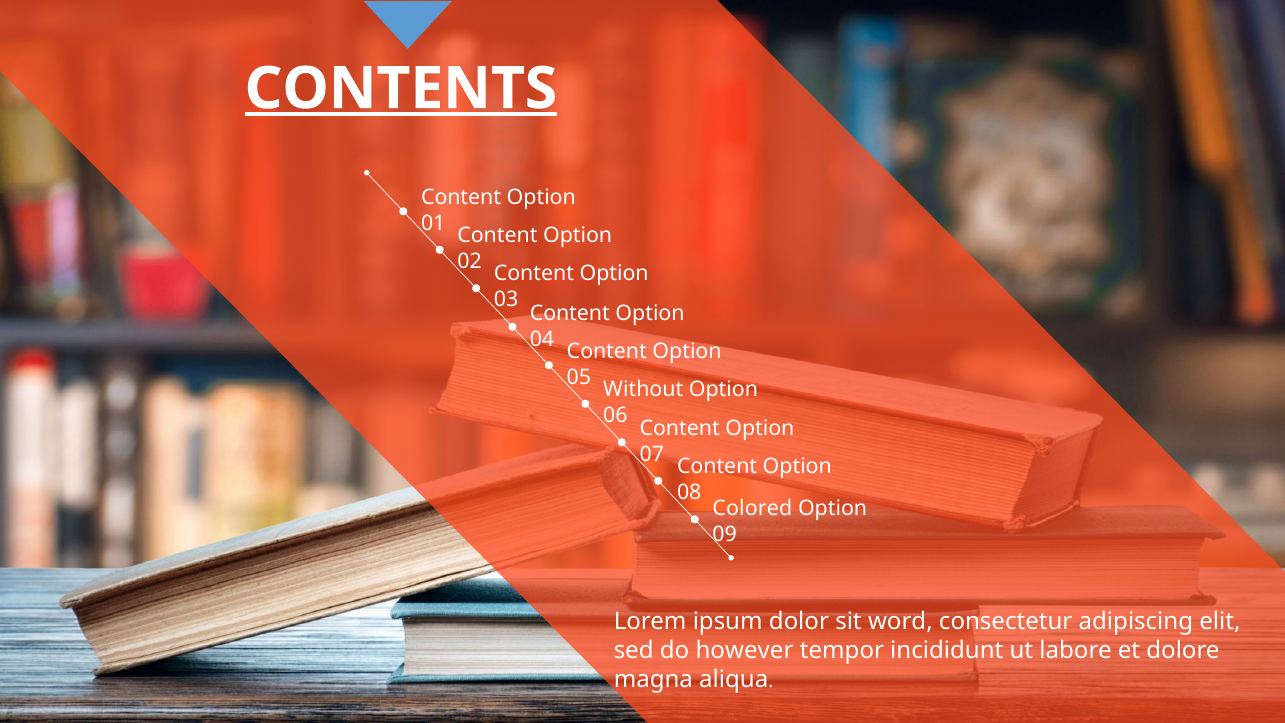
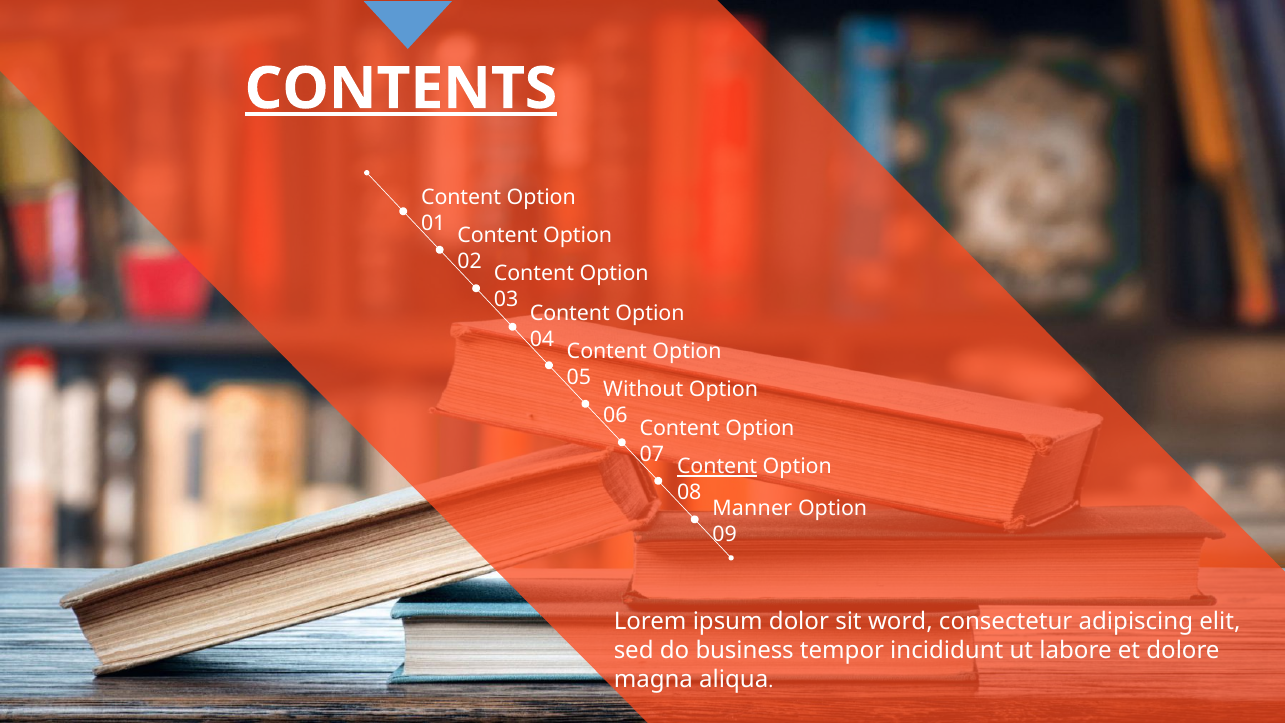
Content at (717, 467) underline: none -> present
Colored: Colored -> Manner
however: however -> business
